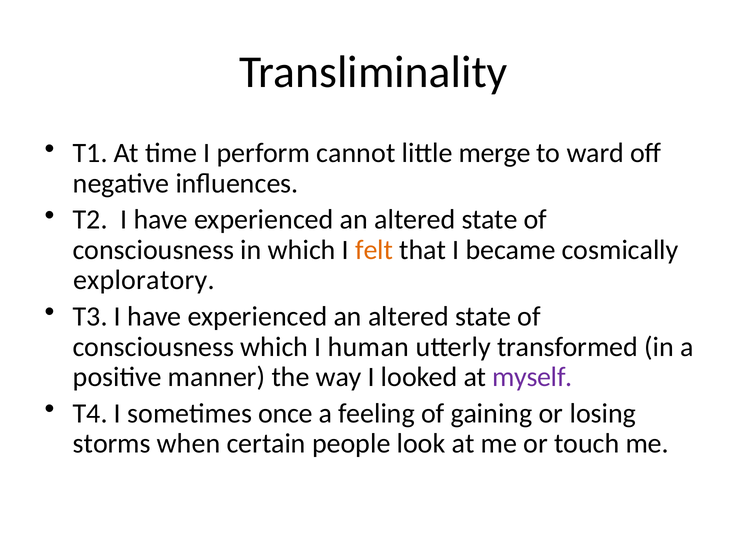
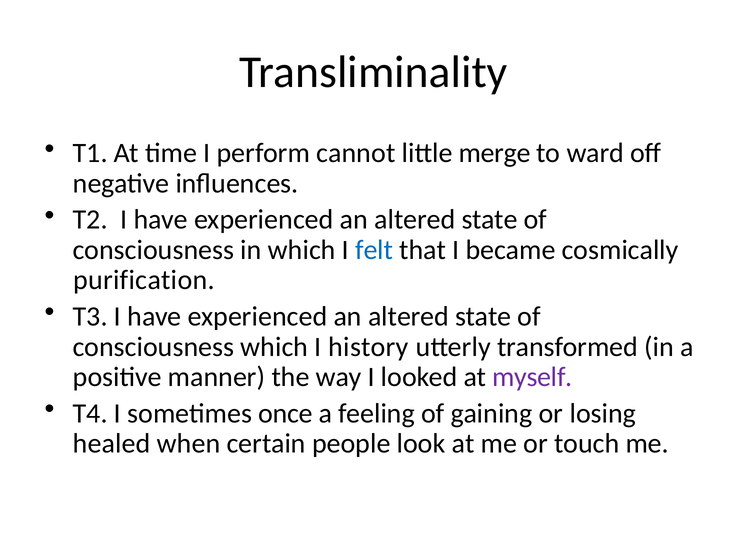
felt colour: orange -> blue
exploratory: exploratory -> purification
human: human -> history
storms: storms -> healed
